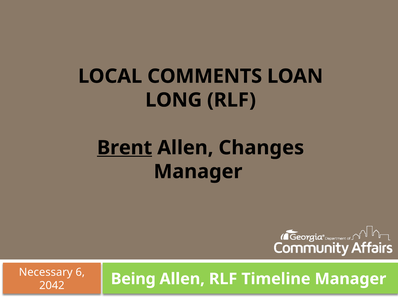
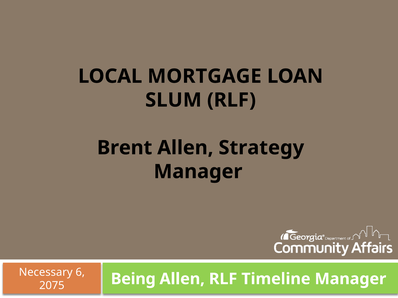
COMMENTS: COMMENTS -> MORTGAGE
LONG: LONG -> SLUM
Brent underline: present -> none
Changes: Changes -> Strategy
2042: 2042 -> 2075
